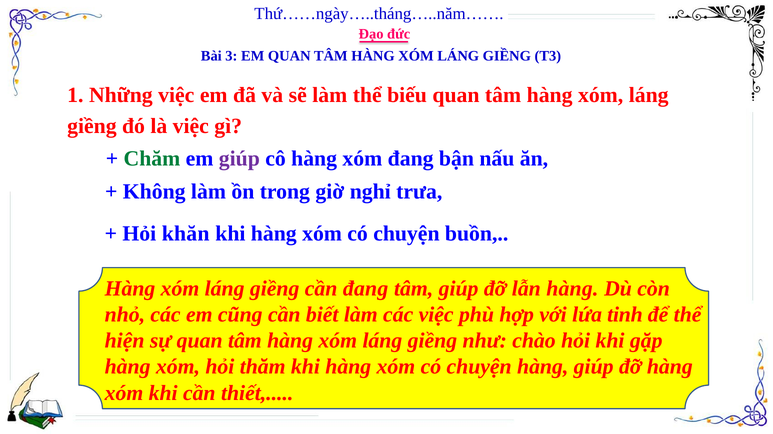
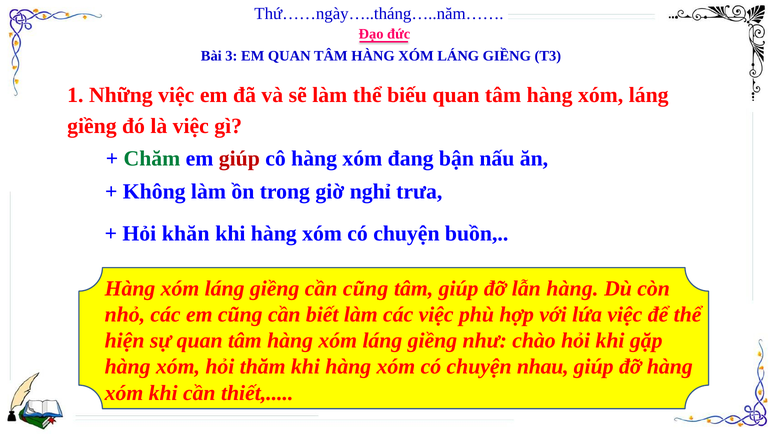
giúp at (239, 159) colour: purple -> red
cần đang: đang -> cũng
lứa tinh: tinh -> việc
chuyện hàng: hàng -> nhau
